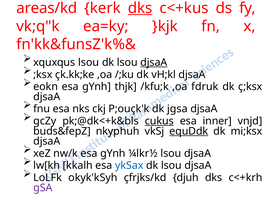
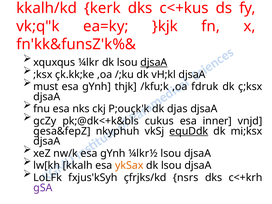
areas/kd: areas/kd -> kkalh/kd
dks at (140, 8) underline: present -> none
xquxqus lsou: lsou -> ¼lkr
eokn: eokn -> must
jgsa: jgsa -> djas
cukus underline: present -> none
buds&fepZ: buds&fepZ -> gesa&fepZ
ykSax colour: blue -> orange
okyk'kSyh: okyk'kSyh -> fxjus'kSyh
djuh: djuh -> nsrs
